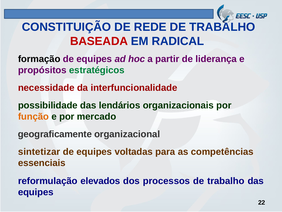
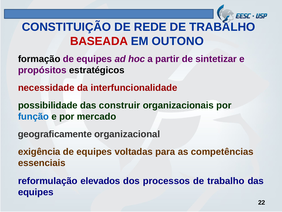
RADICAL: RADICAL -> OUTONO
liderança: liderança -> sintetizar
estratégicos colour: green -> black
lendários: lendários -> construir
função colour: orange -> blue
sintetizar: sintetizar -> exigência
